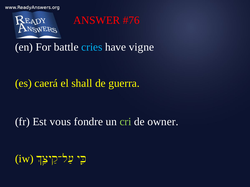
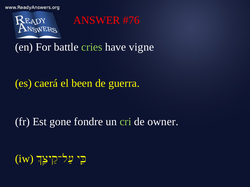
cries colour: light blue -> light green
shall: shall -> been
vous: vous -> gone
